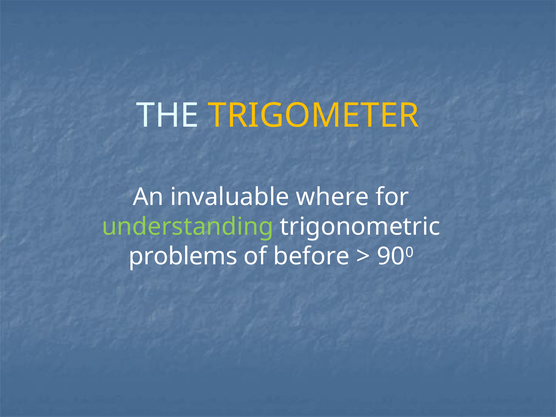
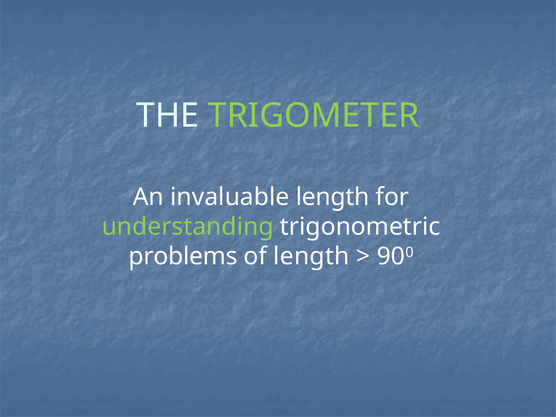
TRIGOMETER colour: yellow -> light green
invaluable where: where -> length
of before: before -> length
